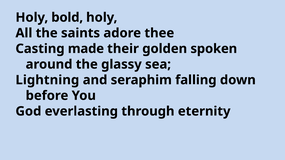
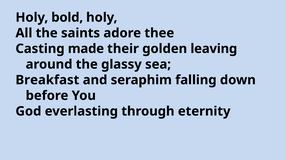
spoken: spoken -> leaving
Lightning: Lightning -> Breakfast
